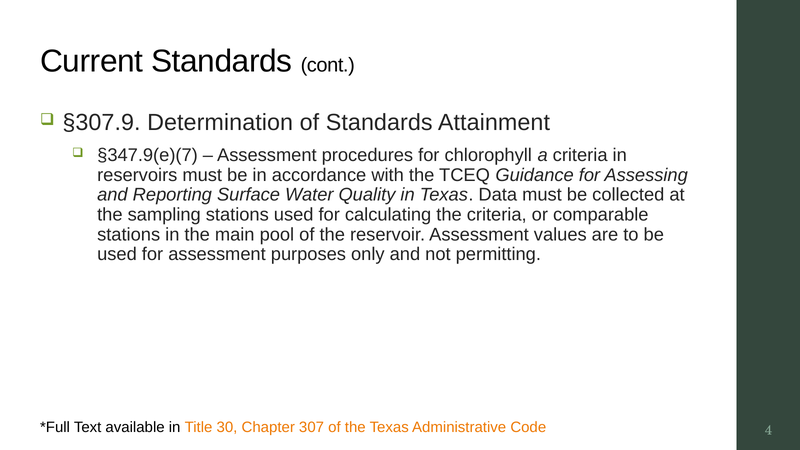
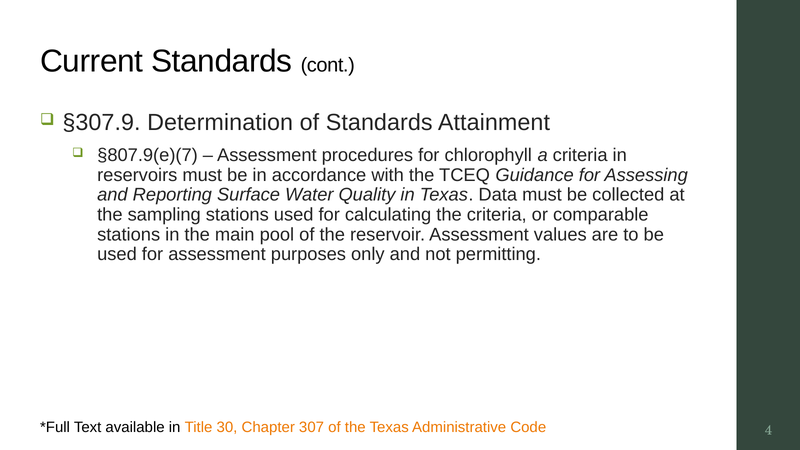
§347.9(e)(7: §347.9(e)(7 -> §807.9(e)(7
